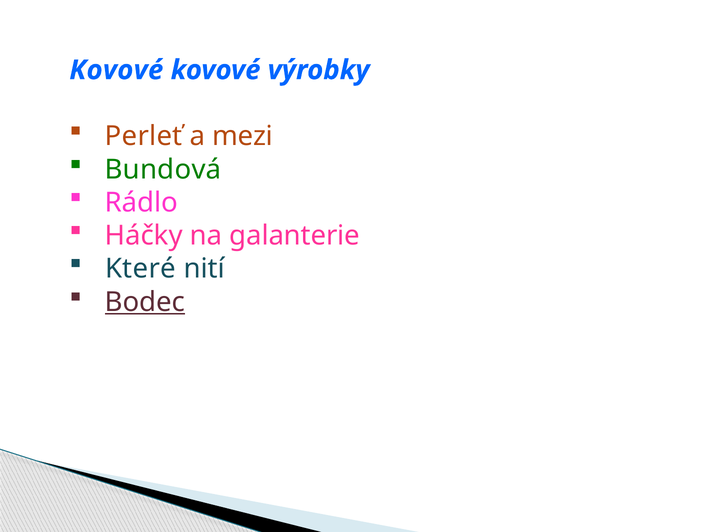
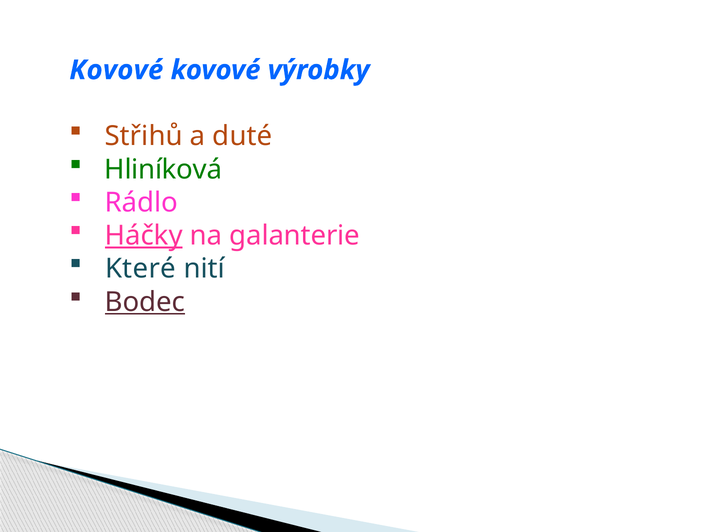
Perleť: Perleť -> Střihů
mezi: mezi -> duté
Bundová: Bundová -> Hliníková
Háčky underline: none -> present
